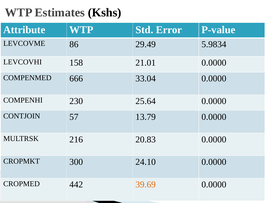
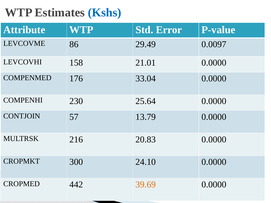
Kshs colour: black -> blue
5.9834: 5.9834 -> 0.0097
666: 666 -> 176
